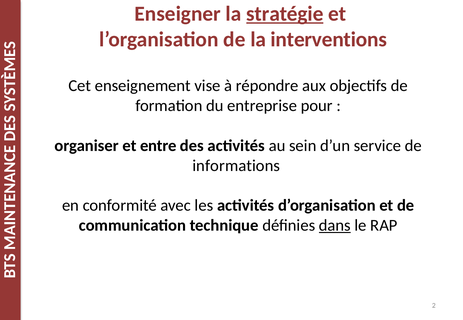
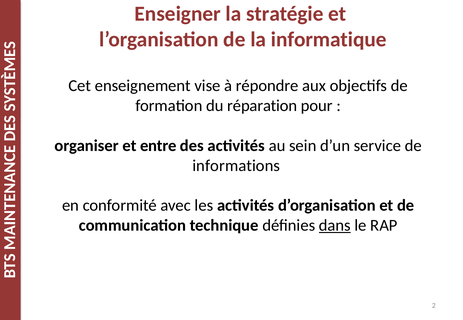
stratégie underline: present -> none
interventions: interventions -> informatique
entreprise: entreprise -> réparation
